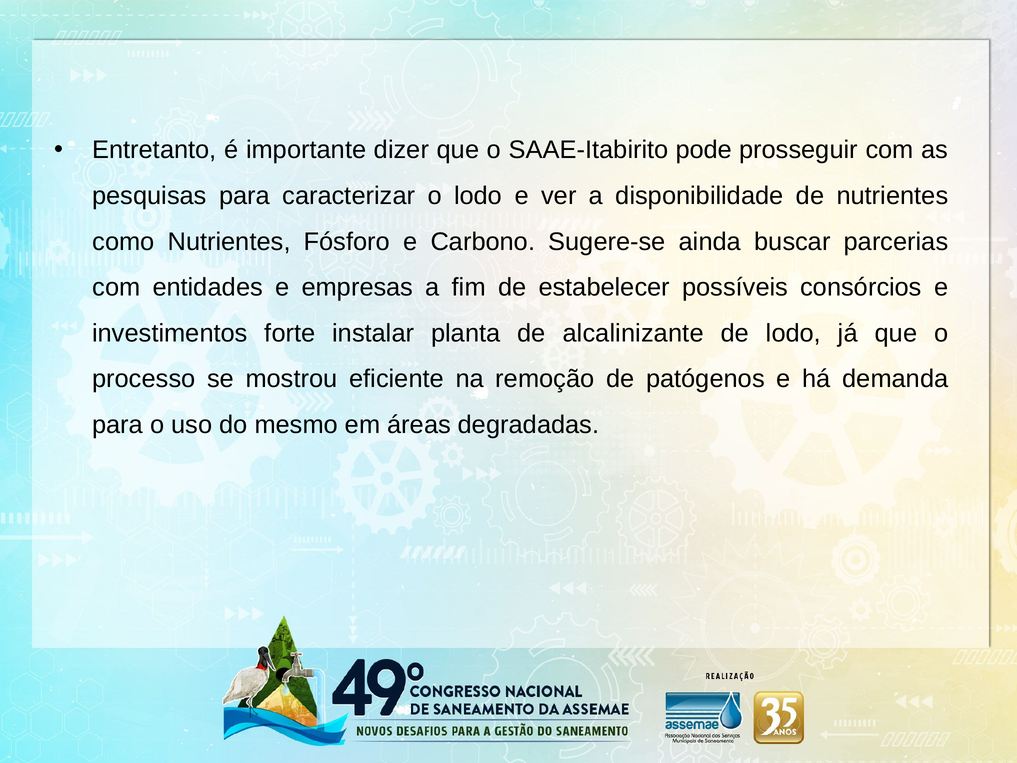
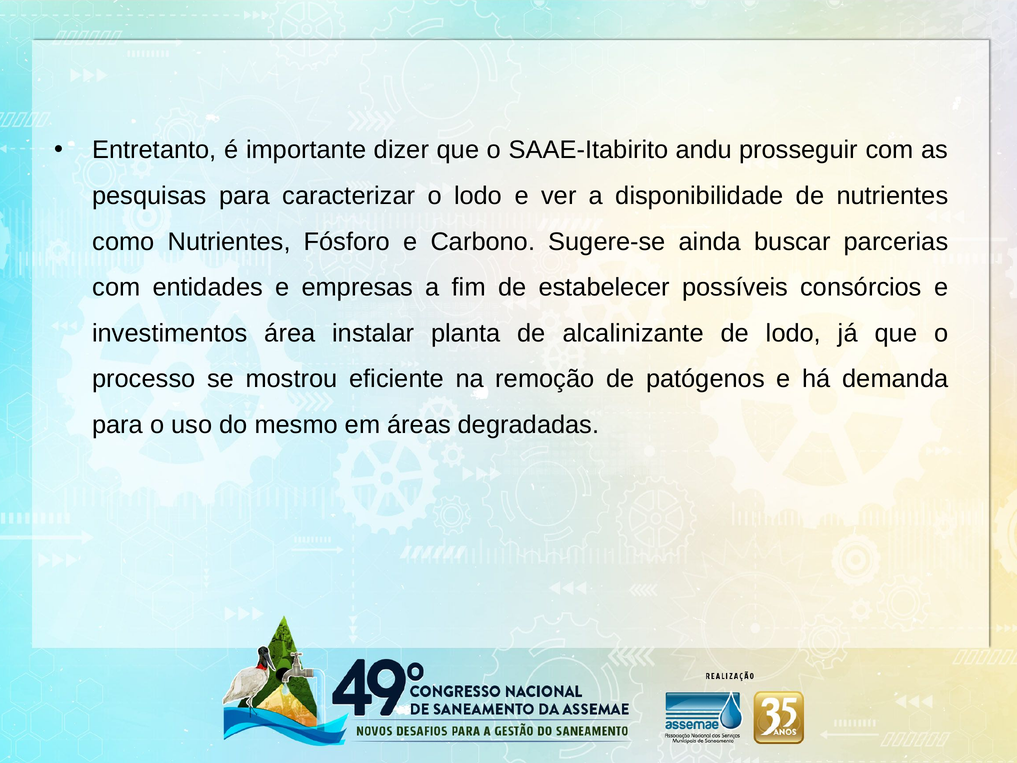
pode: pode -> andu
forte: forte -> área
